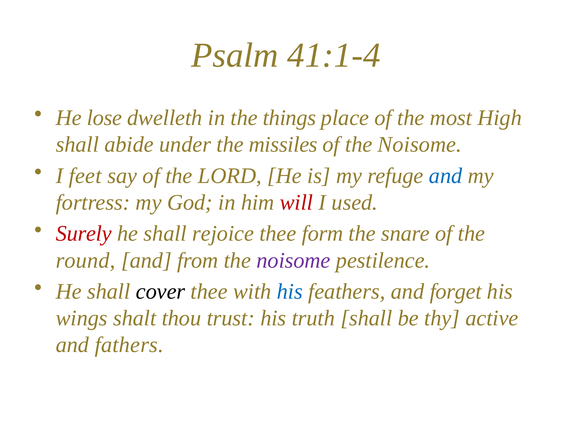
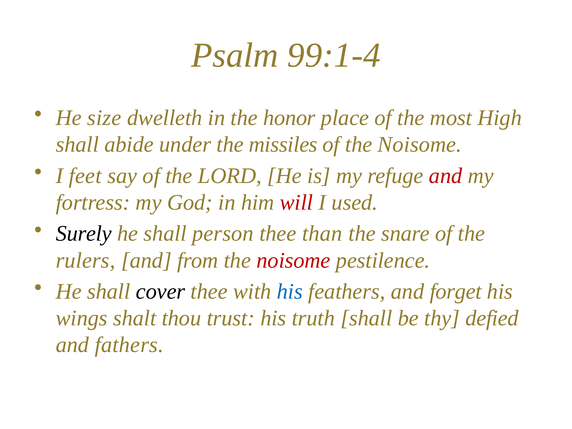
41:1-4: 41:1-4 -> 99:1-4
lose: lose -> size
things: things -> honor
and at (446, 176) colour: blue -> red
Surely colour: red -> black
rejoice: rejoice -> person
form: form -> than
round: round -> rulers
noisome at (293, 260) colour: purple -> red
active: active -> defied
